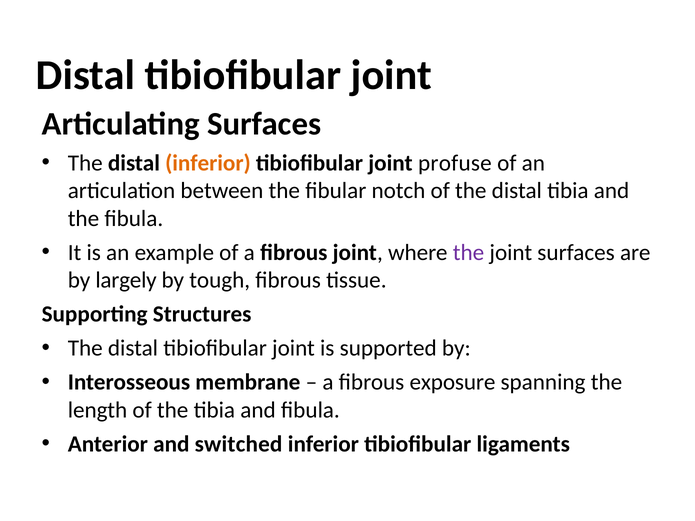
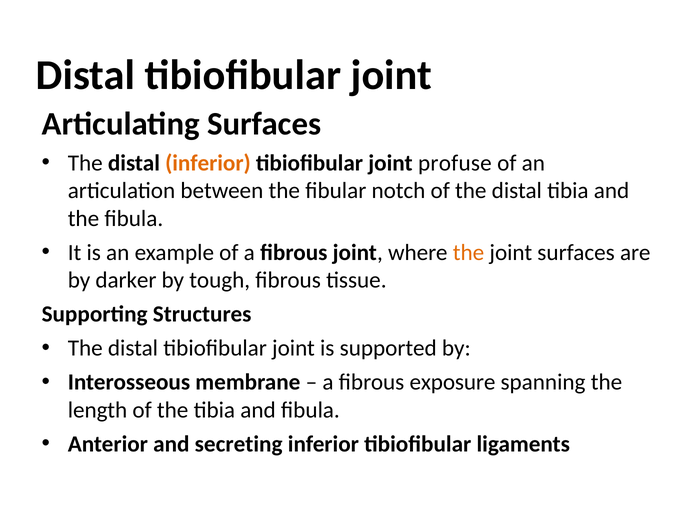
the at (468, 253) colour: purple -> orange
largely: largely -> darker
switched: switched -> secreting
